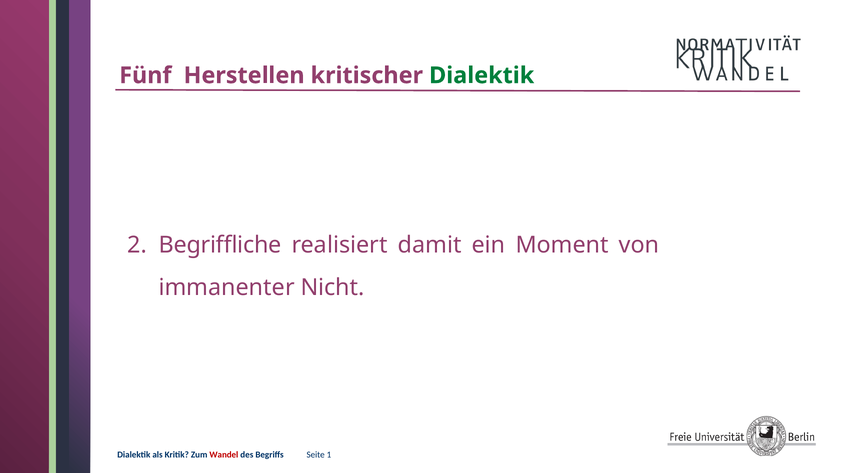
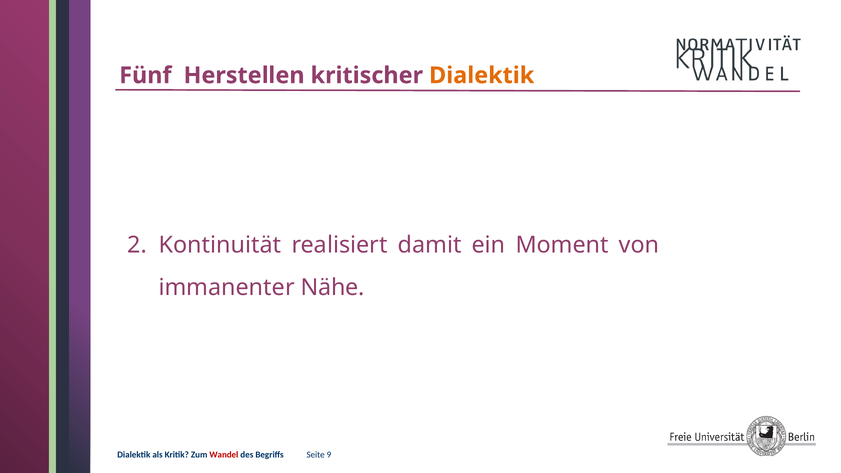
Dialektik at (482, 75) colour: green -> orange
Begriffliche: Begriffliche -> Kontinuität
Nicht: Nicht -> Nähe
1: 1 -> 9
